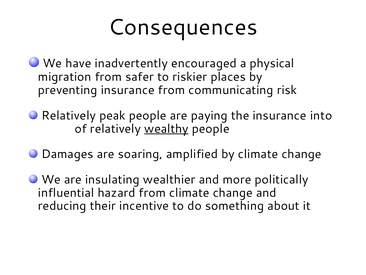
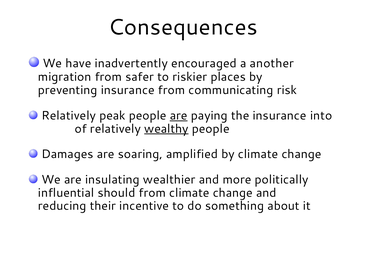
physical: physical -> another
are at (179, 115) underline: none -> present
hazard: hazard -> should
